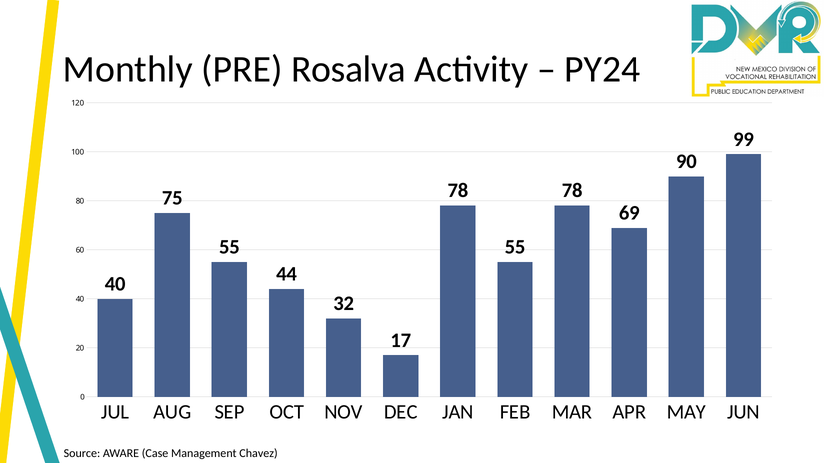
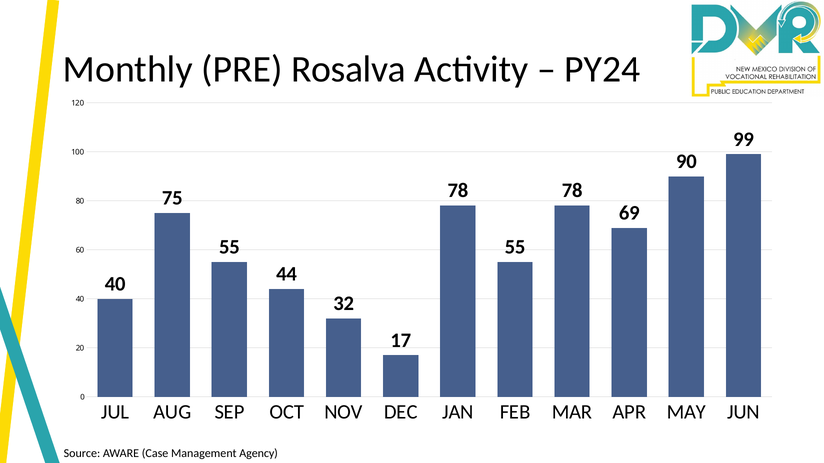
Chavez: Chavez -> Agency
